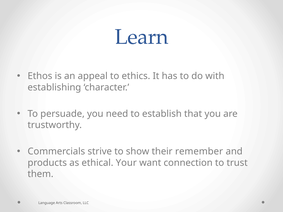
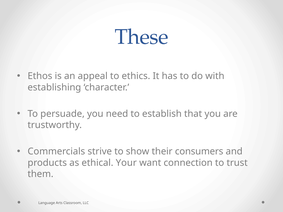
Learn: Learn -> These
remember: remember -> consumers
